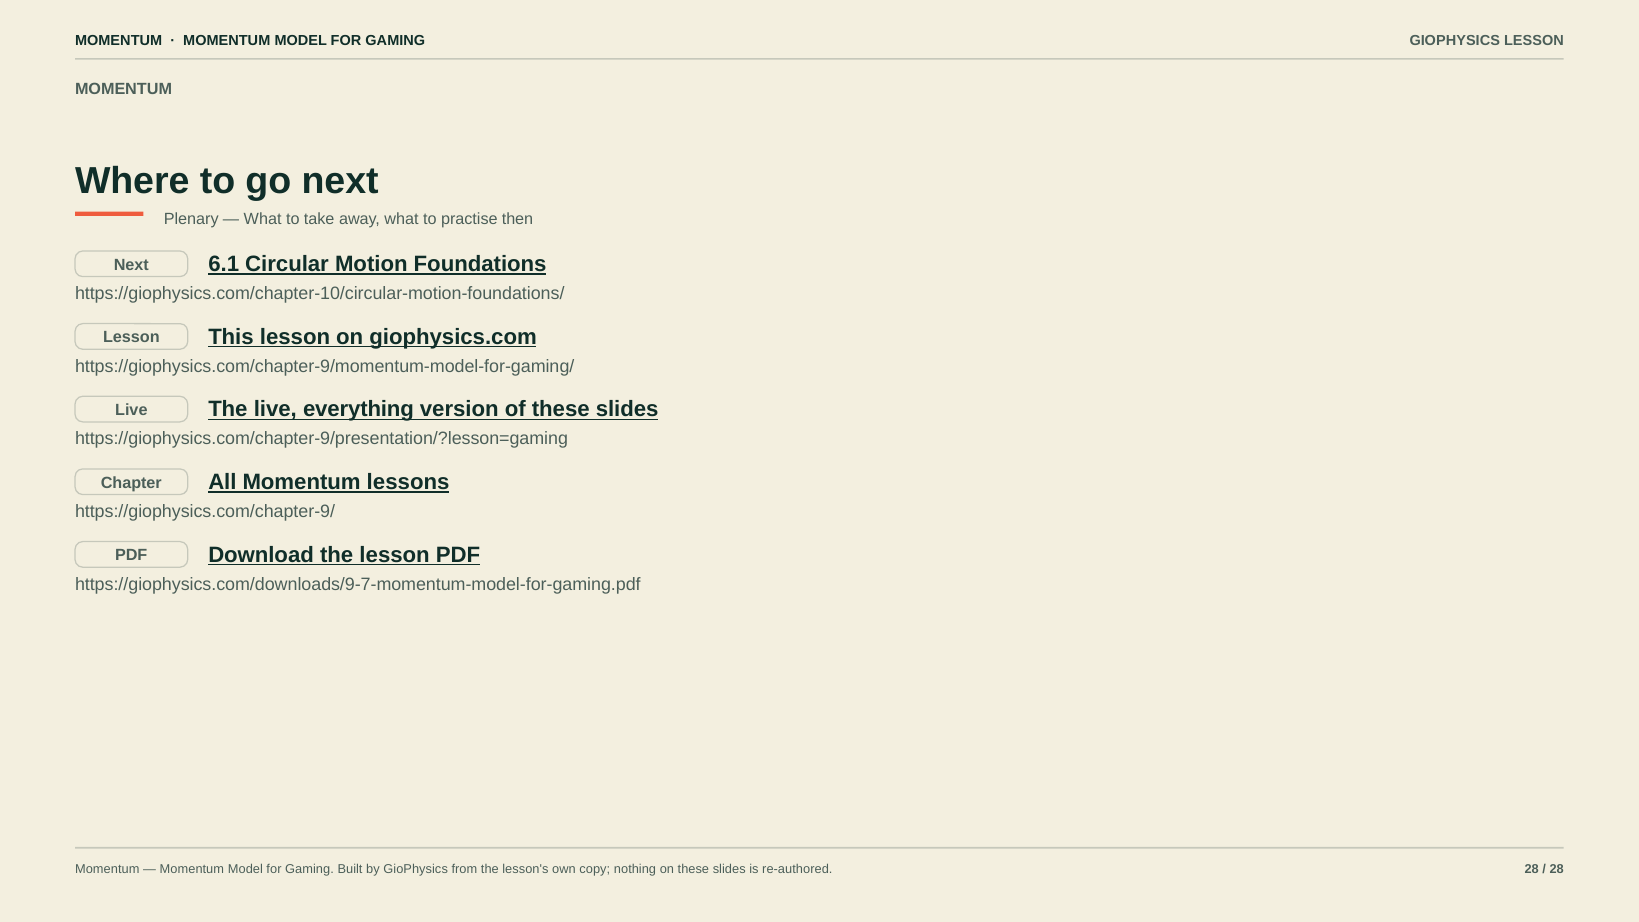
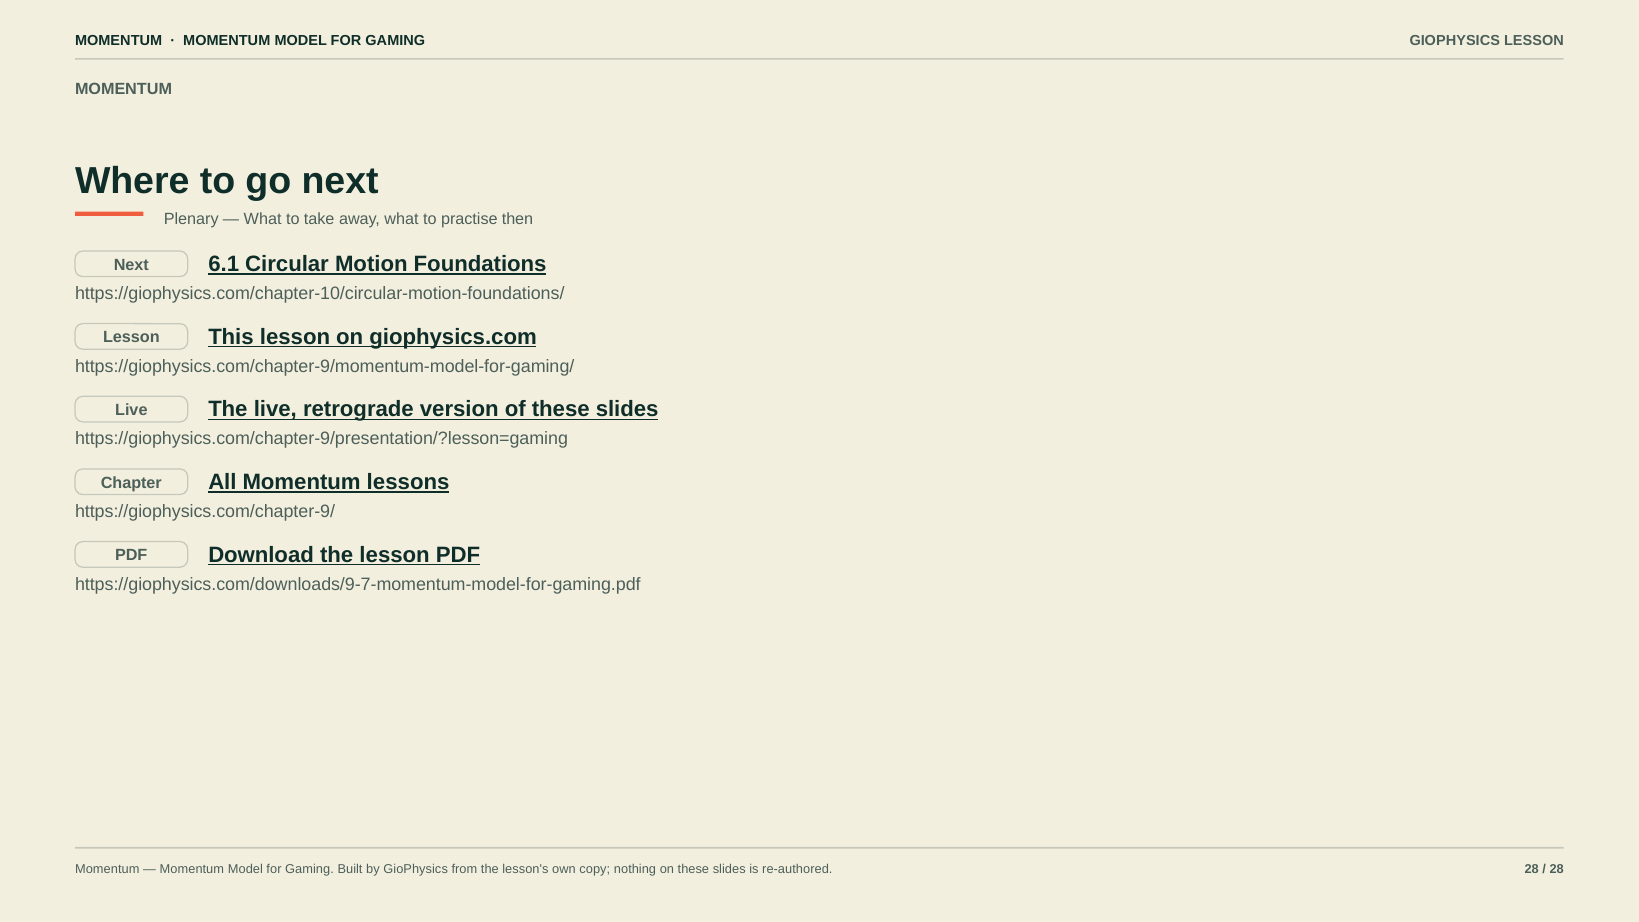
everything: everything -> retrograde
